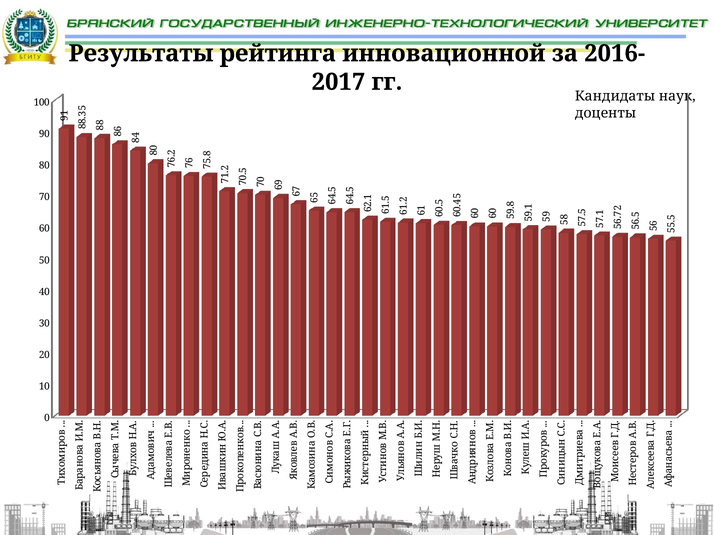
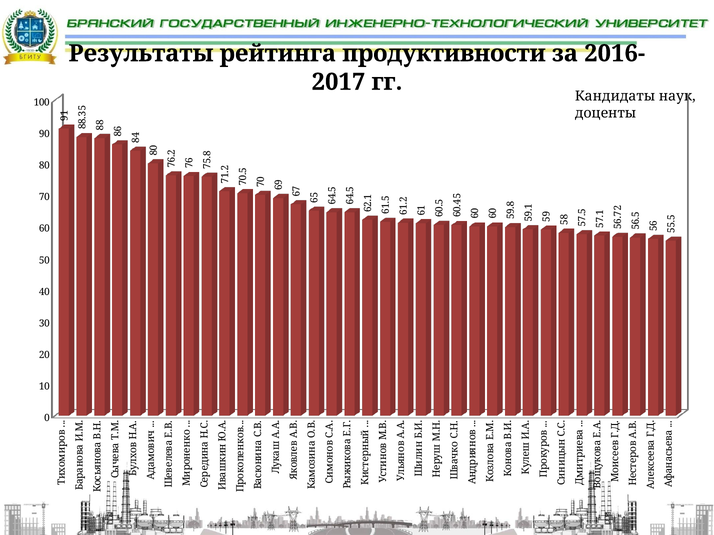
инновационной: инновационной -> продуктивности
